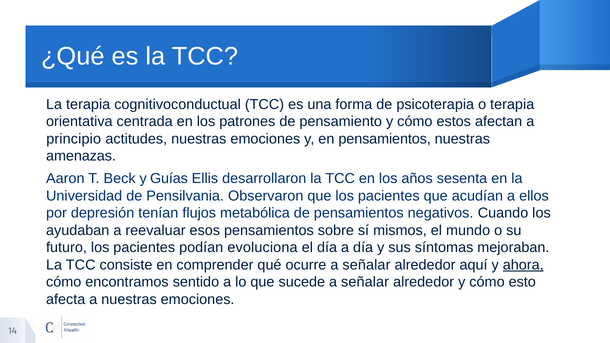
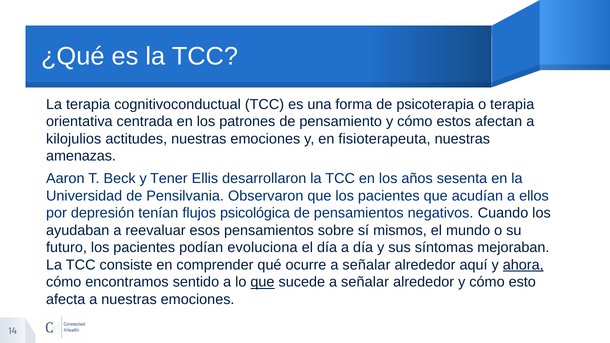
principio: principio -> kilojulios
en pensamientos: pensamientos -> fisioterapeuta
Guías: Guías -> Tener
metabólica: metabólica -> psicológica
que at (262, 282) underline: none -> present
